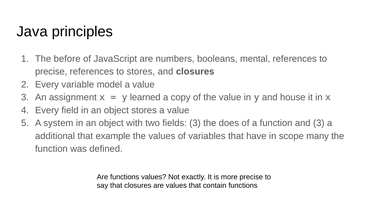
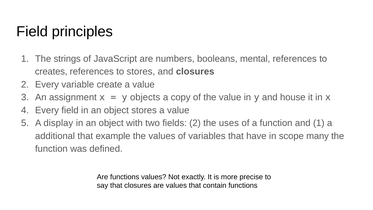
Java at (32, 32): Java -> Field
before: before -> strings
precise at (51, 72): precise -> creates
model: model -> create
learned: learned -> objects
system: system -> display
fields 3: 3 -> 2
does: does -> uses
and 3: 3 -> 1
